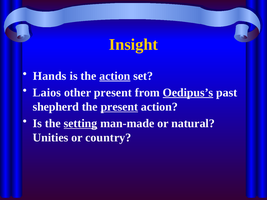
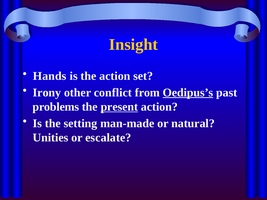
action at (115, 76) underline: present -> none
Laios: Laios -> Irony
other present: present -> conflict
shepherd: shepherd -> problems
setting underline: present -> none
country: country -> escalate
